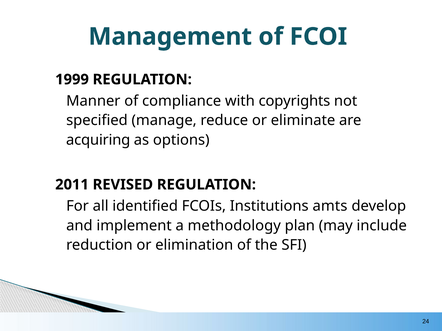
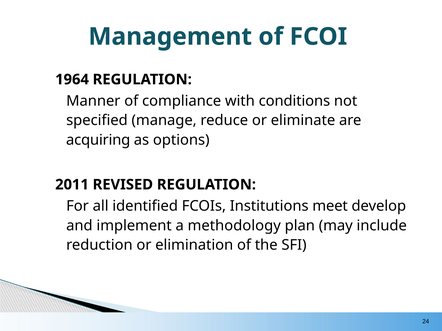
1999: 1999 -> 1964
copyrights: copyrights -> conditions
amts: amts -> meet
